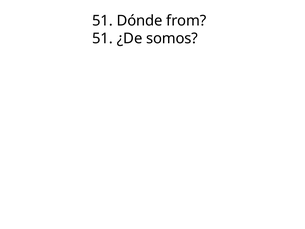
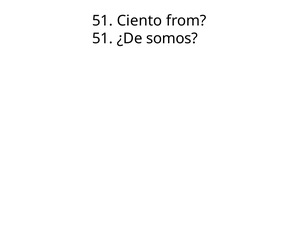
Dónde: Dónde -> Ciento
